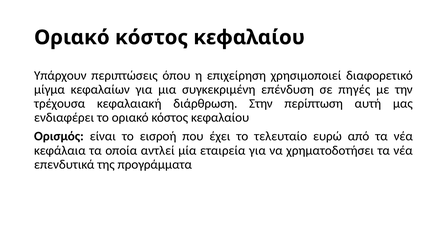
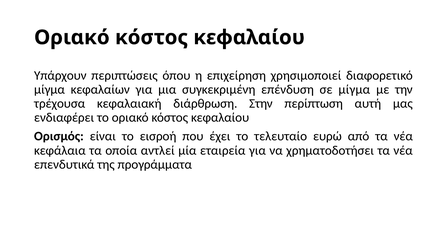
σε πηγές: πηγές -> μίγμα
